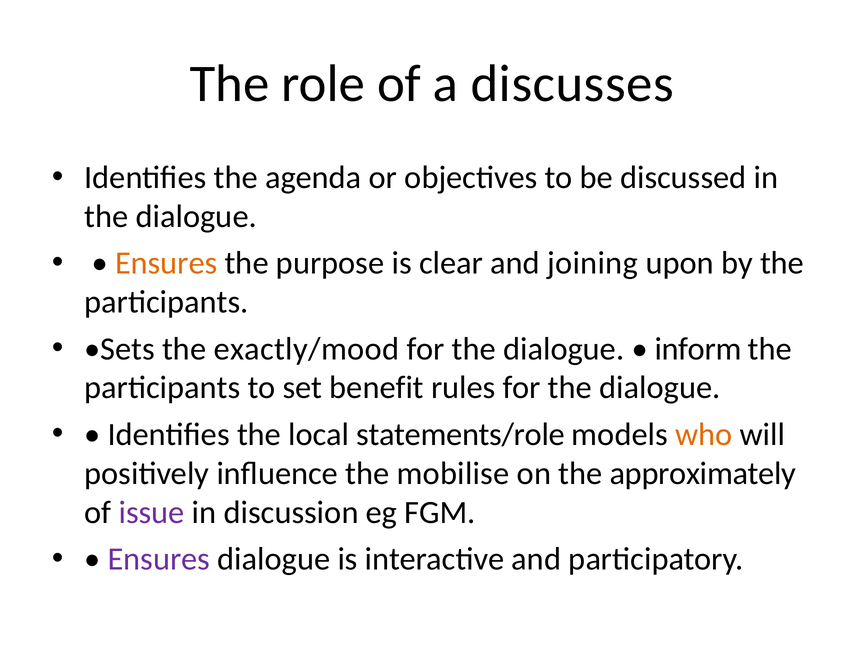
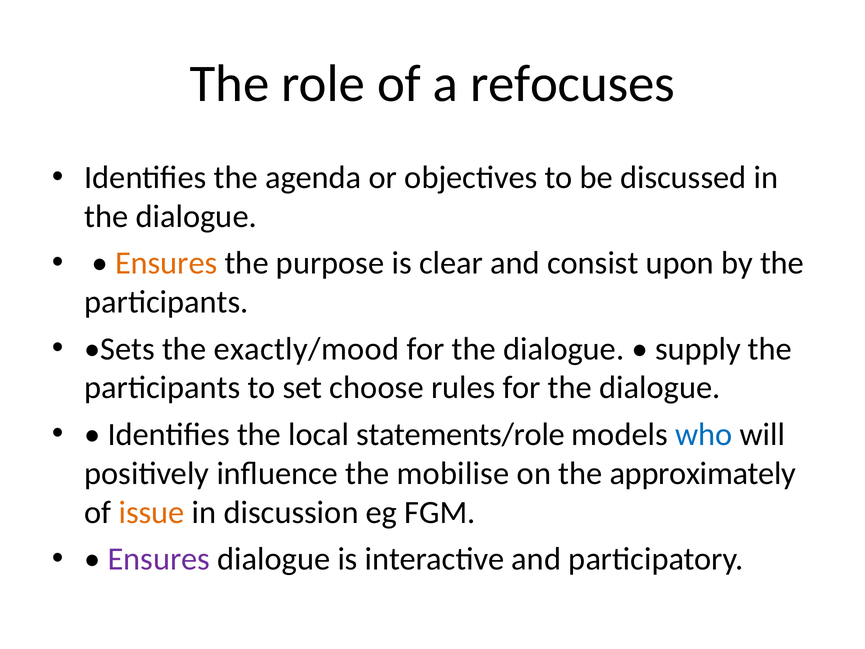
discusses: discusses -> refocuses
joining: joining -> consist
inform: inform -> supply
benefit: benefit -> choose
who colour: orange -> blue
issue colour: purple -> orange
